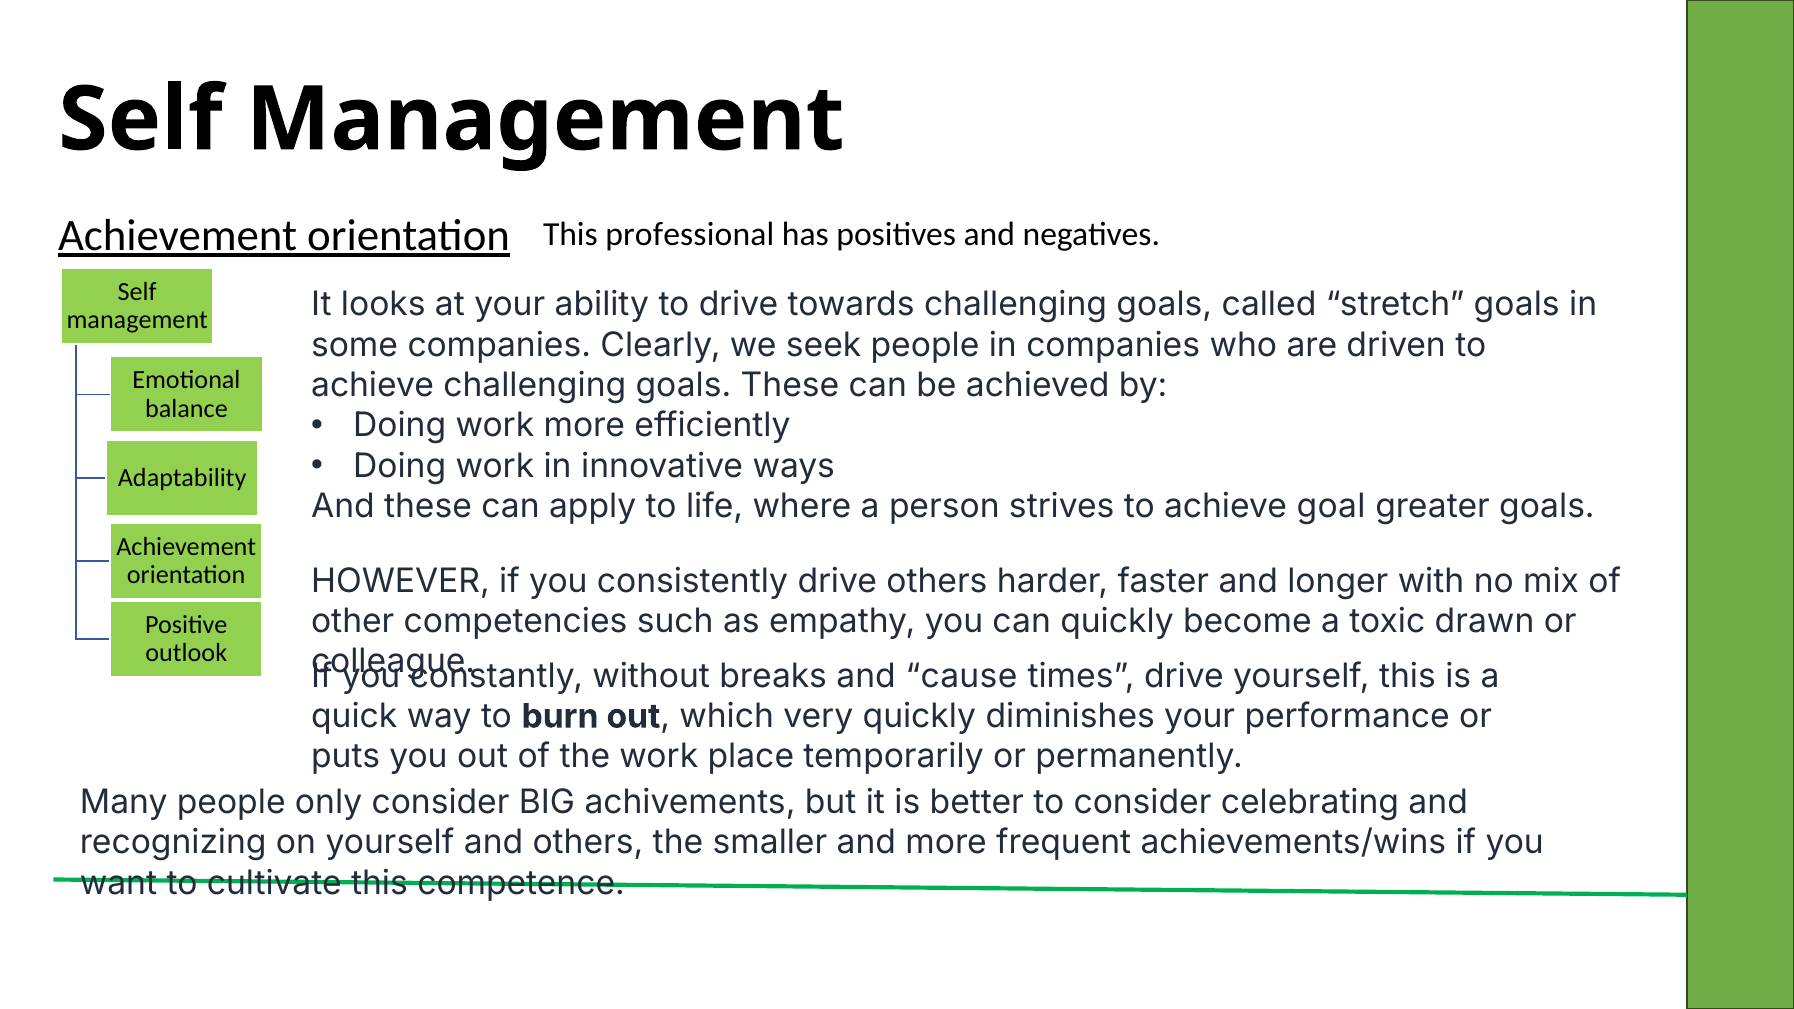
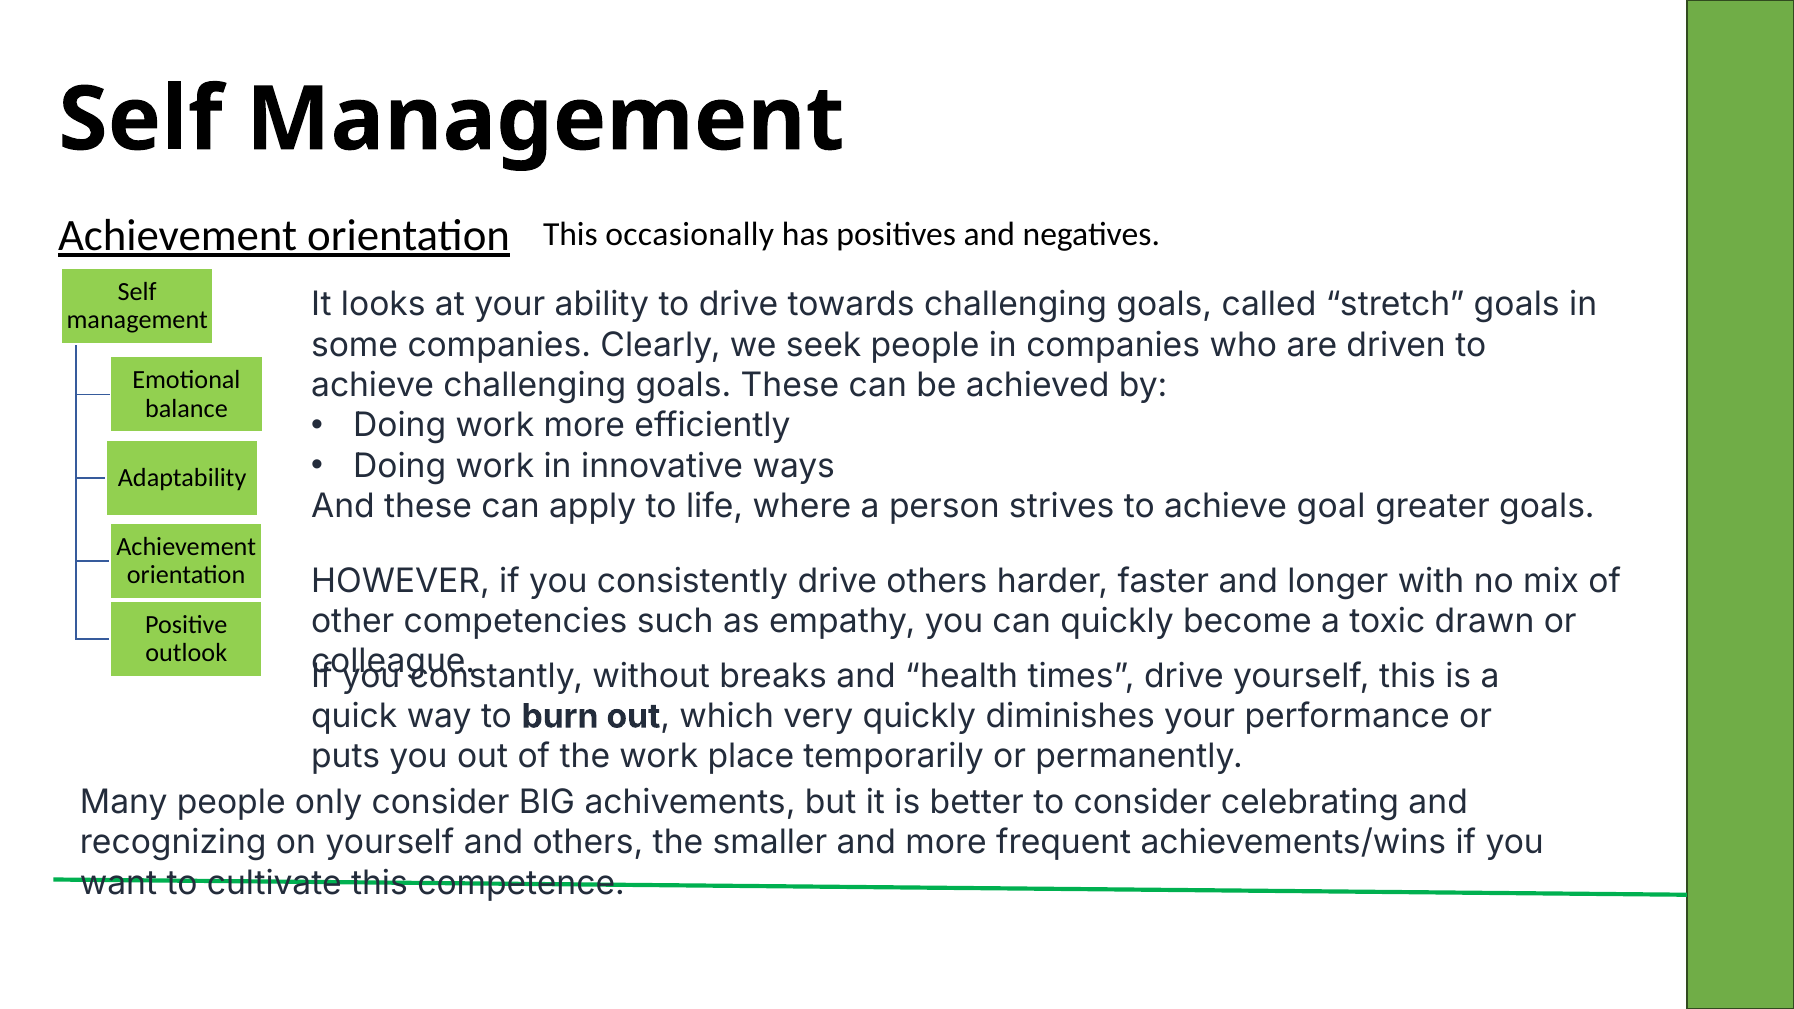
professional: professional -> occasionally
cause: cause -> health
